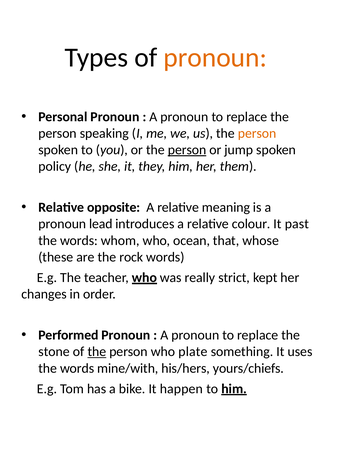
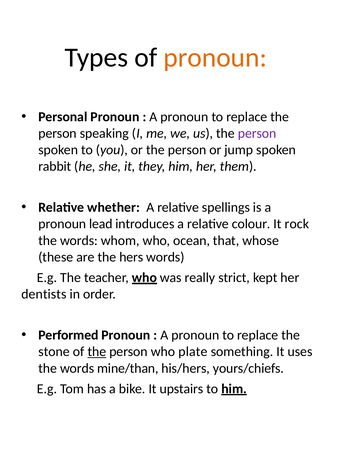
person at (257, 133) colour: orange -> purple
person at (187, 150) underline: present -> none
policy: policy -> rabbit
opposite: opposite -> whether
meaning: meaning -> spellings
past: past -> rock
rock: rock -> hers
changes: changes -> dentists
mine/with: mine/with -> mine/than
happen: happen -> upstairs
